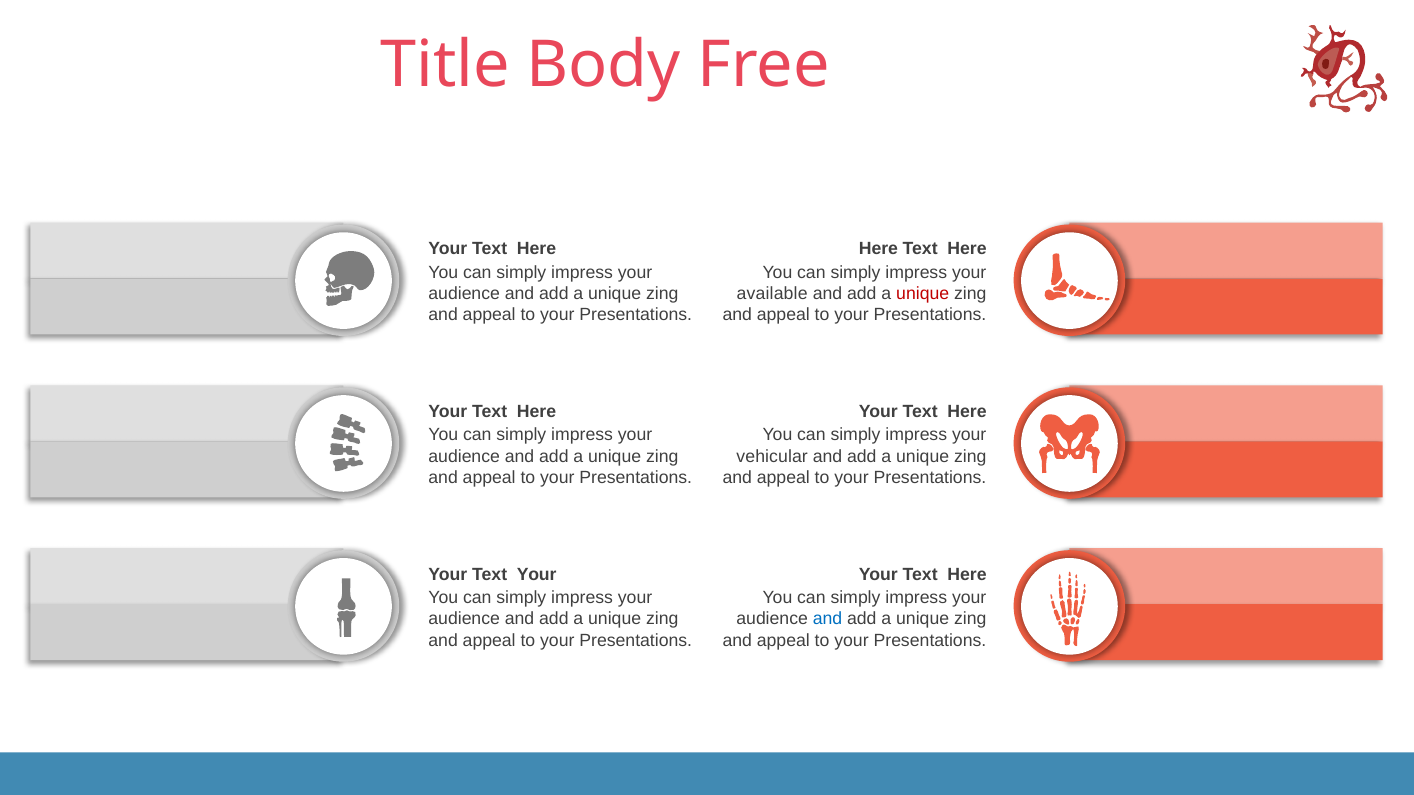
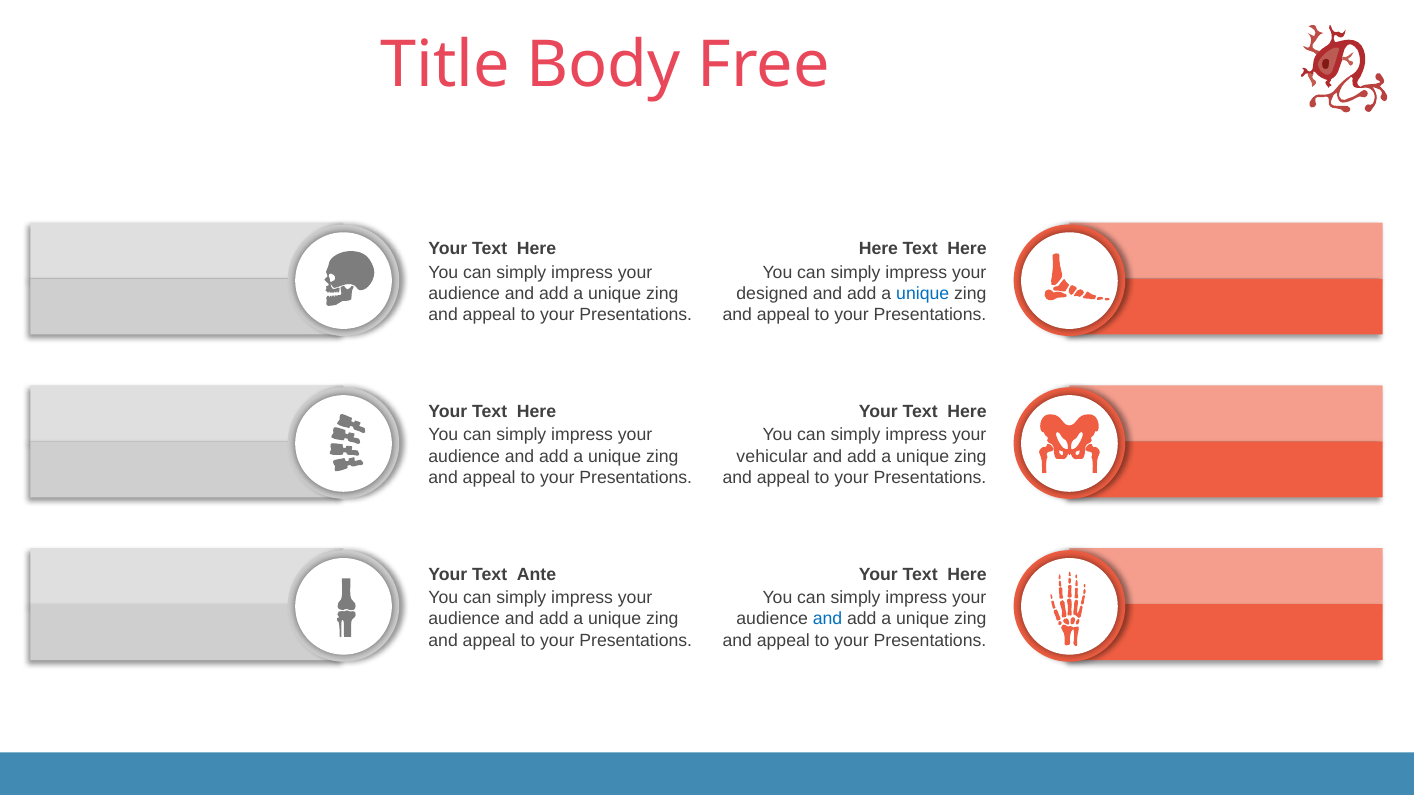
available: available -> designed
unique at (923, 294) colour: red -> blue
Text Your: Your -> Ante
